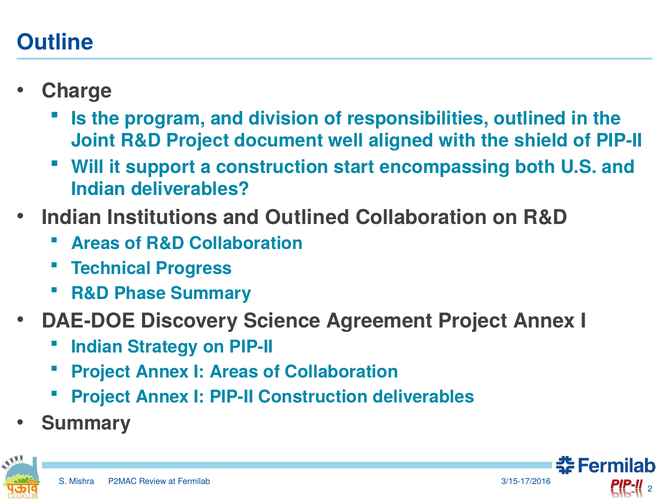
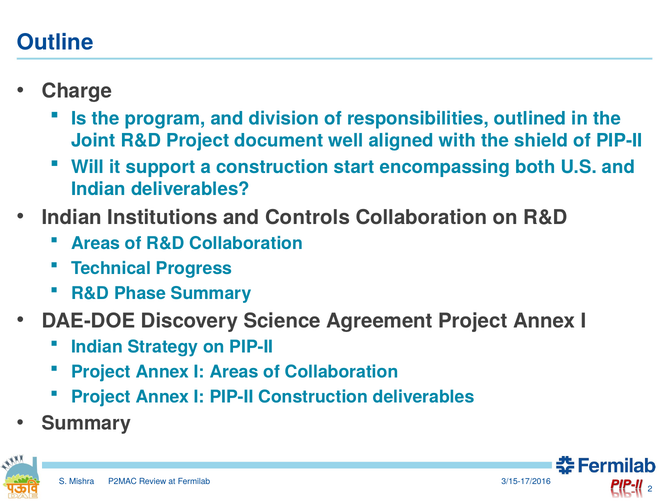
and Outlined: Outlined -> Controls
